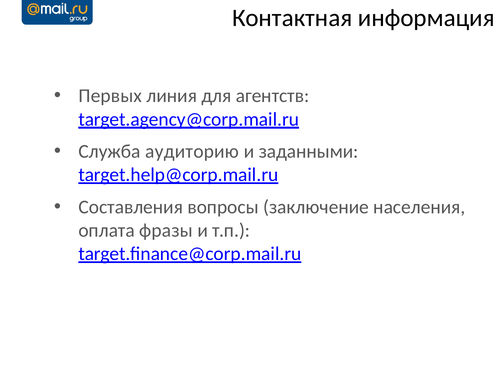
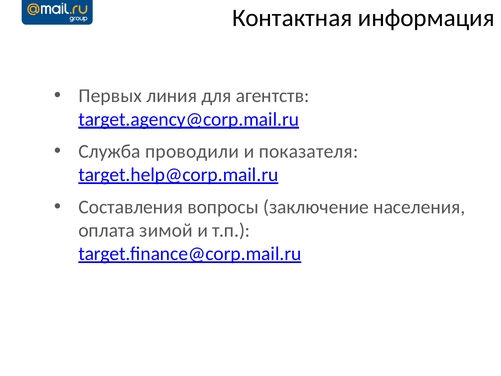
аудиторию: аудиторию -> проводили
заданными: заданными -> показателя
фразы: фразы -> зимой
